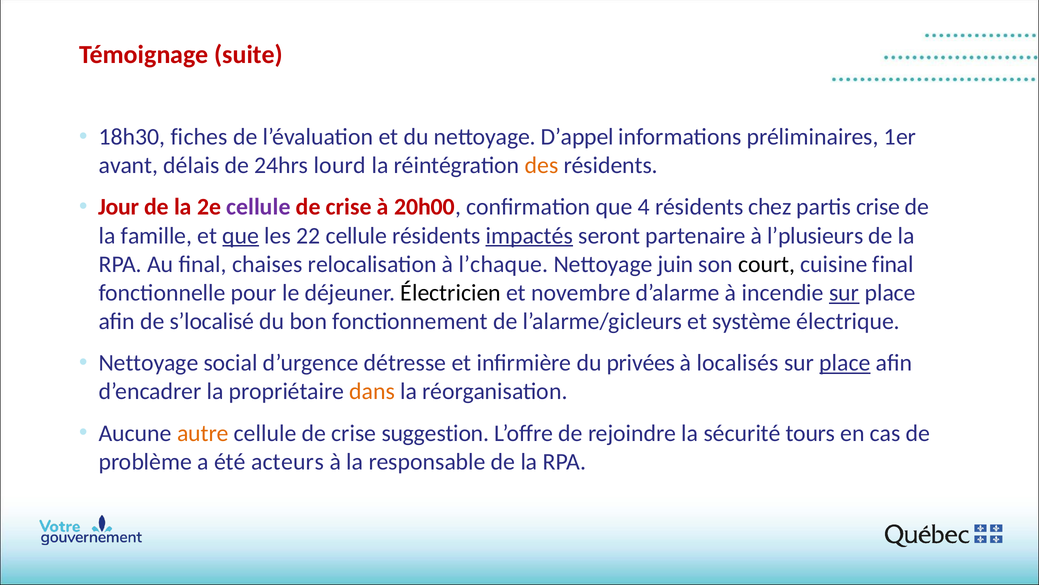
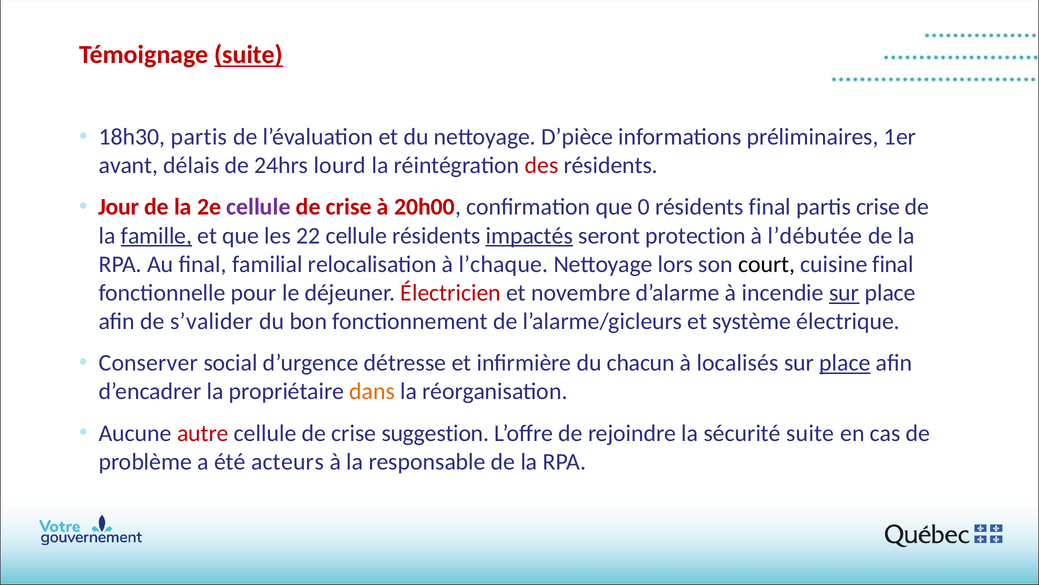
suite at (249, 55) underline: none -> present
18h30 fiches: fiches -> partis
D’appel: D’appel -> D’pièce
des colour: orange -> red
4: 4 -> 0
résidents chez: chez -> final
famille underline: none -> present
que at (241, 235) underline: present -> none
partenaire: partenaire -> protection
l’plusieurs: l’plusieurs -> l’débutée
chaises: chaises -> familial
juin: juin -> lors
Électricien colour: black -> red
s’localisé: s’localisé -> s’valider
Nettoyage at (149, 363): Nettoyage -> Conserver
privées: privées -> chacun
autre colour: orange -> red
sécurité tours: tours -> suite
